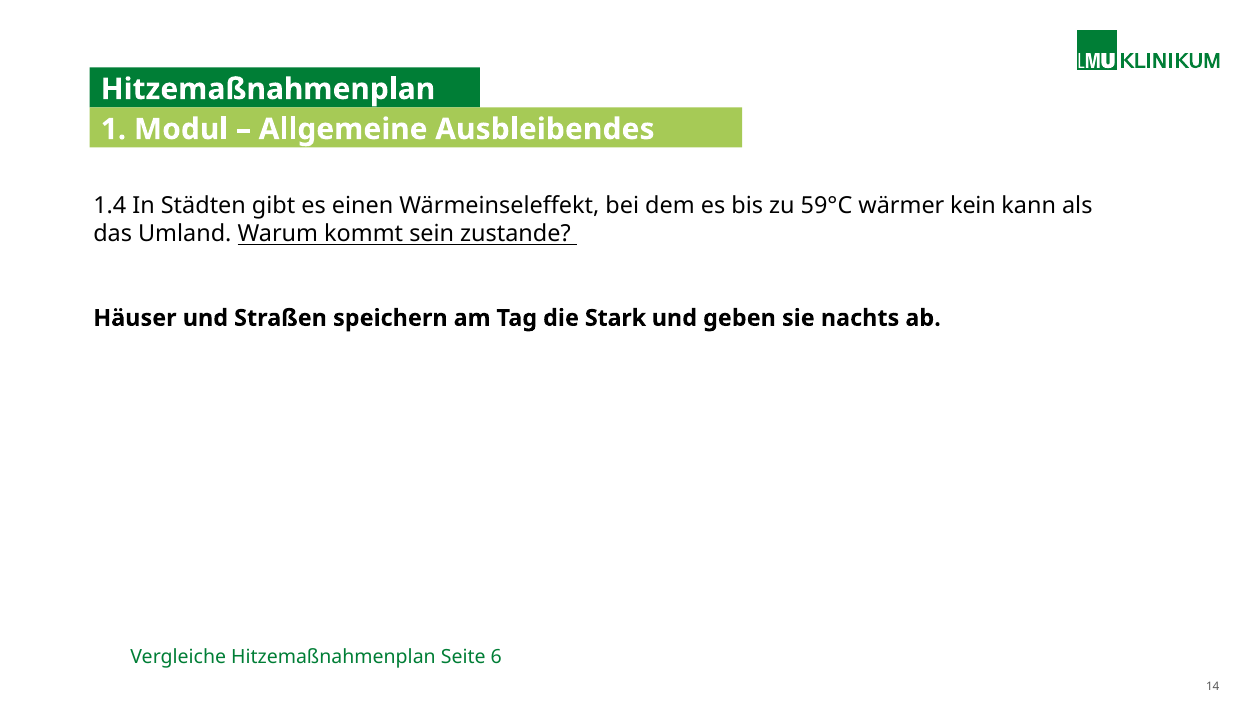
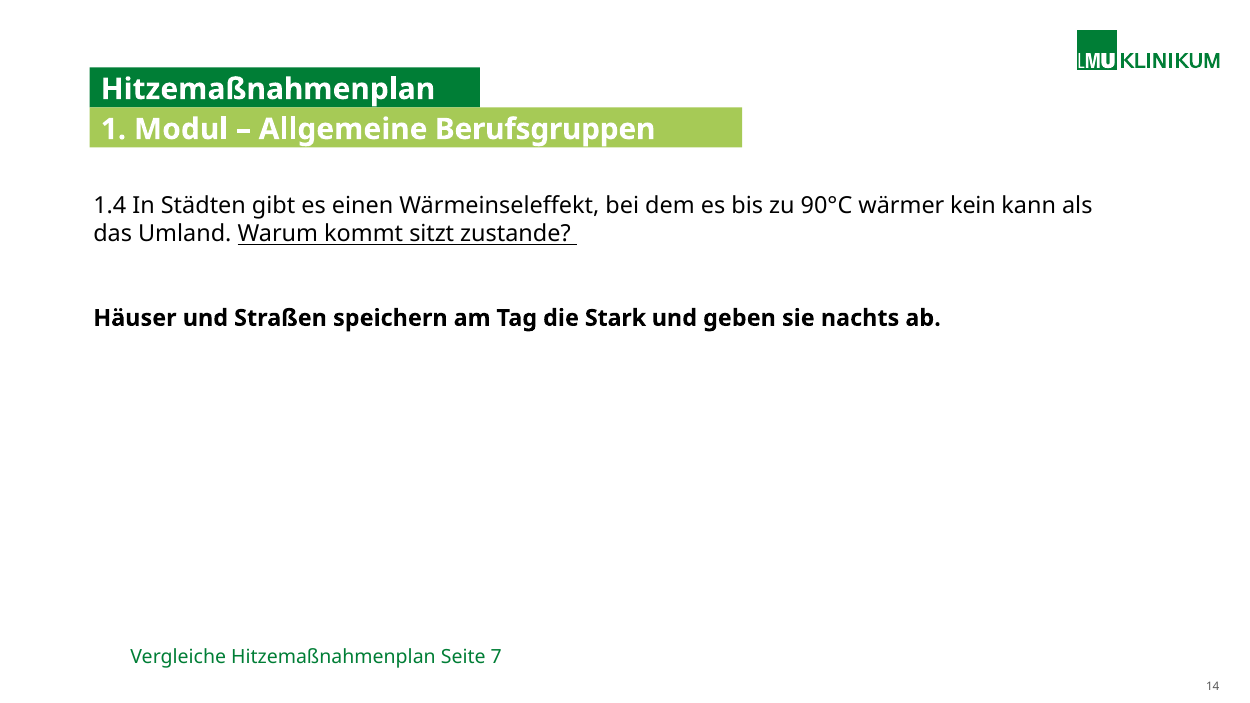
Ausbleibendes: Ausbleibendes -> Berufsgruppen
59°C: 59°C -> 90°C
sein: sein -> sitzt
6: 6 -> 7
